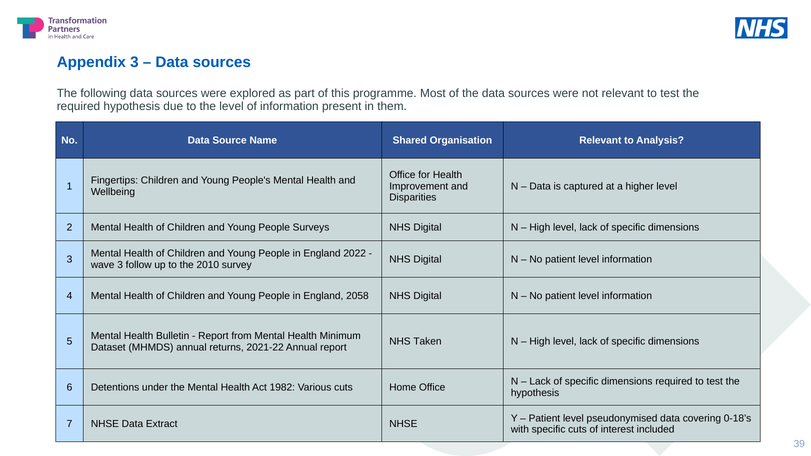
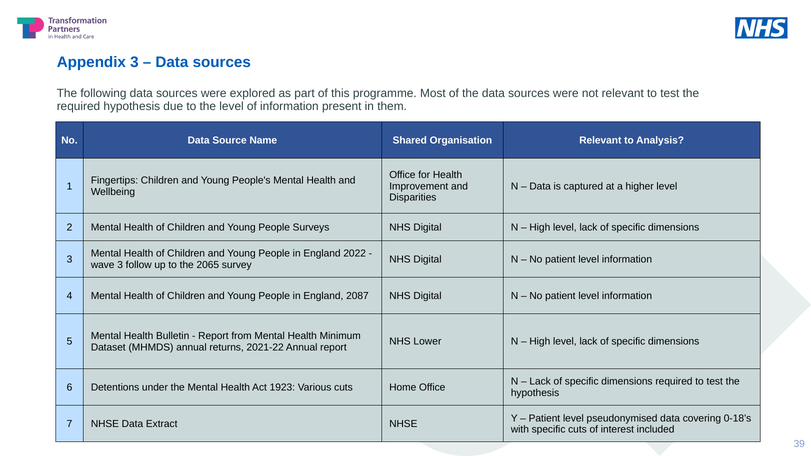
2010: 2010 -> 2065
2058: 2058 -> 2087
Taken: Taken -> Lower
1982: 1982 -> 1923
